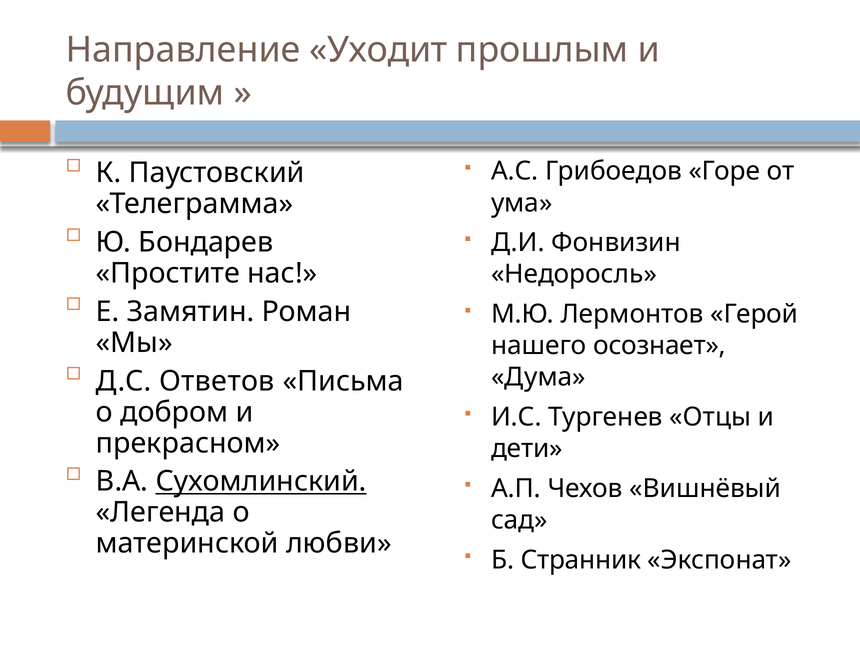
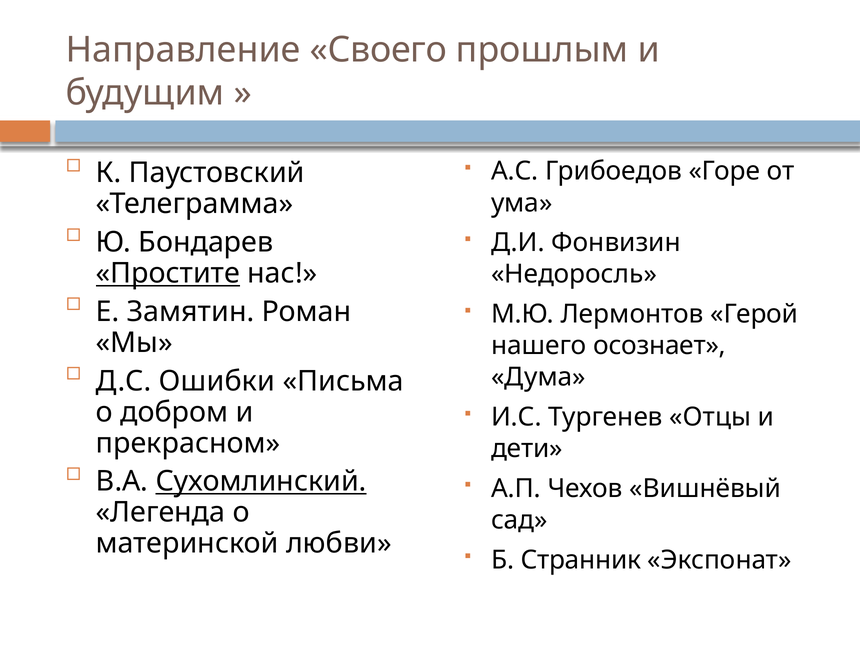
Уходит: Уходит -> Своего
Простите underline: none -> present
Ответов: Ответов -> Ошибки
